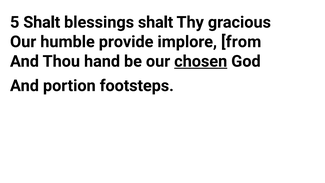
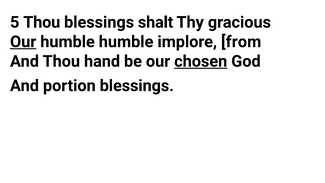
5 Shalt: Shalt -> Thou
Our at (23, 42) underline: none -> present
humble provide: provide -> humble
portion footsteps: footsteps -> blessings
